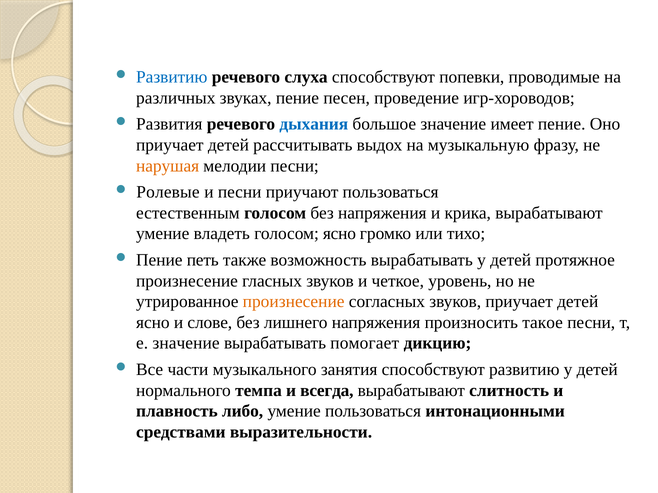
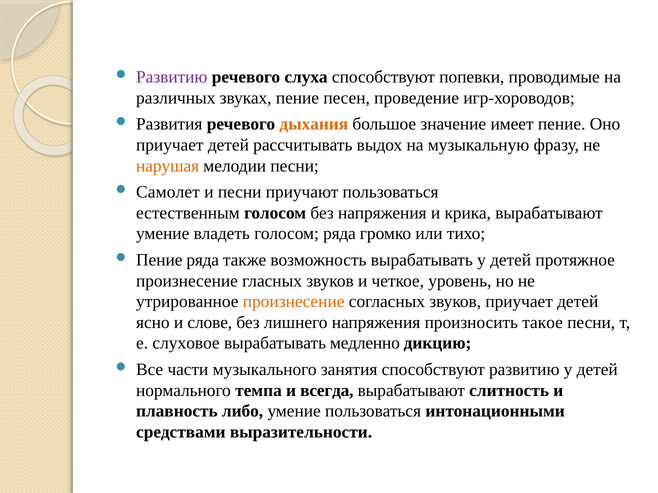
Развитию at (172, 77) colour: blue -> purple
дыхания colour: blue -> orange
Ролевые: Ролевые -> Самолет
голосом ясно: ясно -> ряда
Пение петь: петь -> ряда
е значение: значение -> слуховое
помогает: помогает -> медленно
